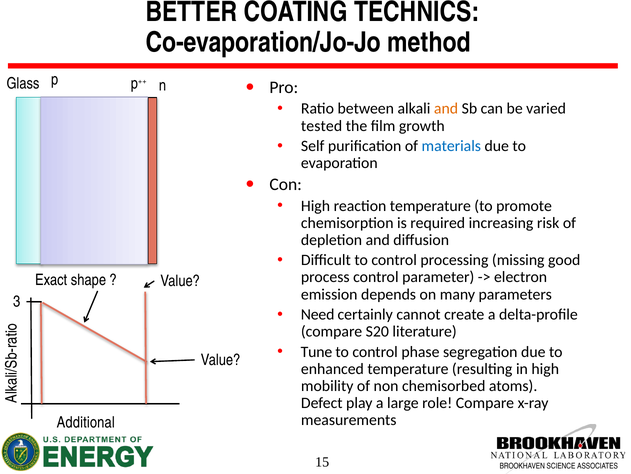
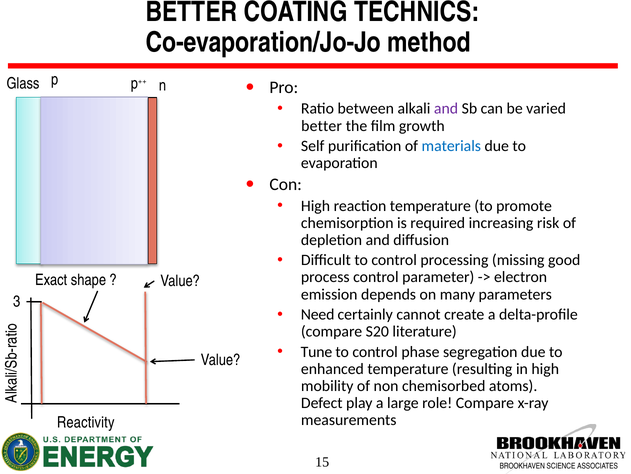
and at (446, 109) colour: orange -> purple
tested at (322, 126): tested -> better
Additional: Additional -> Reactivity
